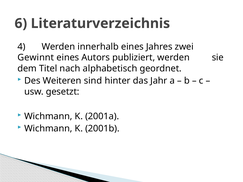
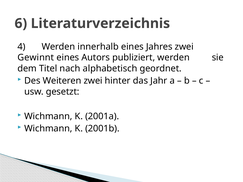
Weiteren sind: sind -> zwei
